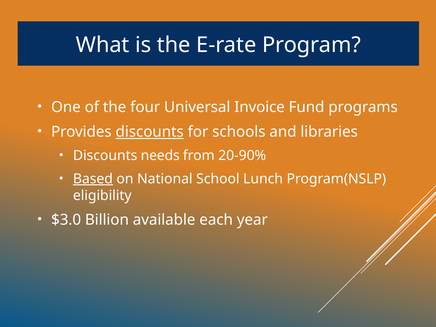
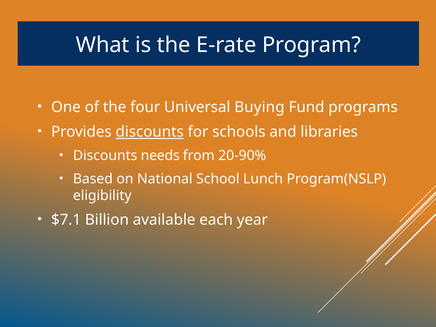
Invoice: Invoice -> Buying
Based underline: present -> none
$3.0: $3.0 -> $7.1
